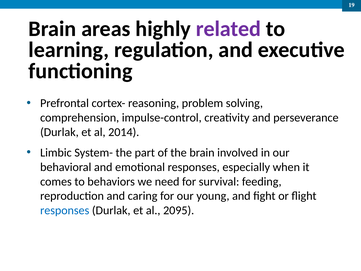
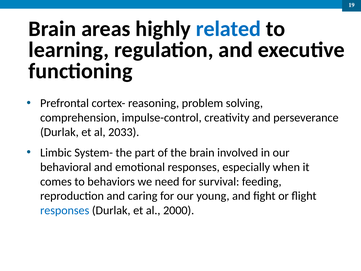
related colour: purple -> blue
2014: 2014 -> 2033
2095: 2095 -> 2000
